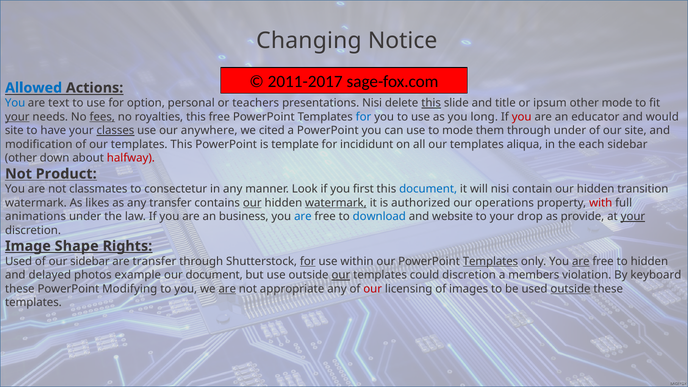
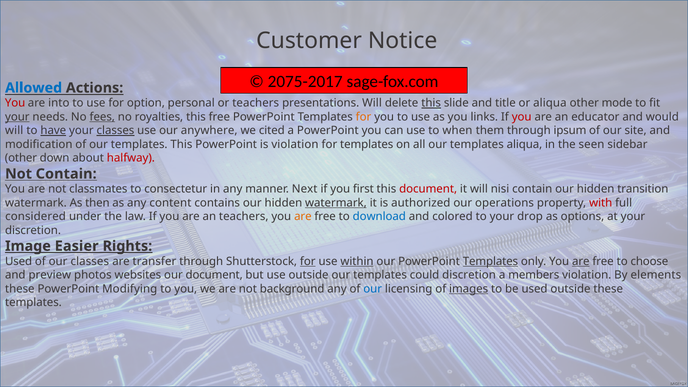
Changing: Changing -> Customer
2011-2017: 2011-2017 -> 2075-2017
You at (15, 103) colour: blue -> red
text: text -> into
presentations Nisi: Nisi -> Will
or ipsum: ipsum -> aliqua
for at (363, 117) colour: blue -> orange
long: long -> links
site at (14, 131): site -> will
have underline: none -> present
to mode: mode -> when
through under: under -> ipsum
is template: template -> violation
for incididunt: incididunt -> templates
each: each -> seen
Not Product: Product -> Contain
Look: Look -> Next
document at (428, 189) colour: blue -> red
likes: likes -> then
any transfer: transfer -> content
our at (252, 203) underline: present -> none
animations: animations -> considered
an business: business -> teachers
are at (303, 217) colour: blue -> orange
website: website -> colored
provide: provide -> options
your at (633, 217) underline: present -> none
Shape: Shape -> Easier
our sidebar: sidebar -> classes
within underline: none -> present
to hidden: hidden -> choose
delayed: delayed -> preview
example: example -> websites
our at (341, 275) underline: present -> none
keyboard: keyboard -> elements
are at (227, 289) underline: present -> none
appropriate: appropriate -> background
our at (373, 289) colour: red -> blue
images underline: none -> present
outside at (570, 289) underline: present -> none
